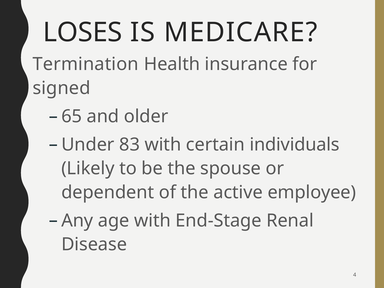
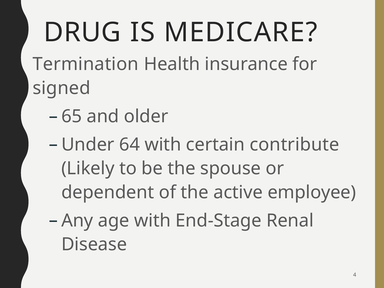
LOSES: LOSES -> DRUG
83: 83 -> 64
individuals: individuals -> contribute
